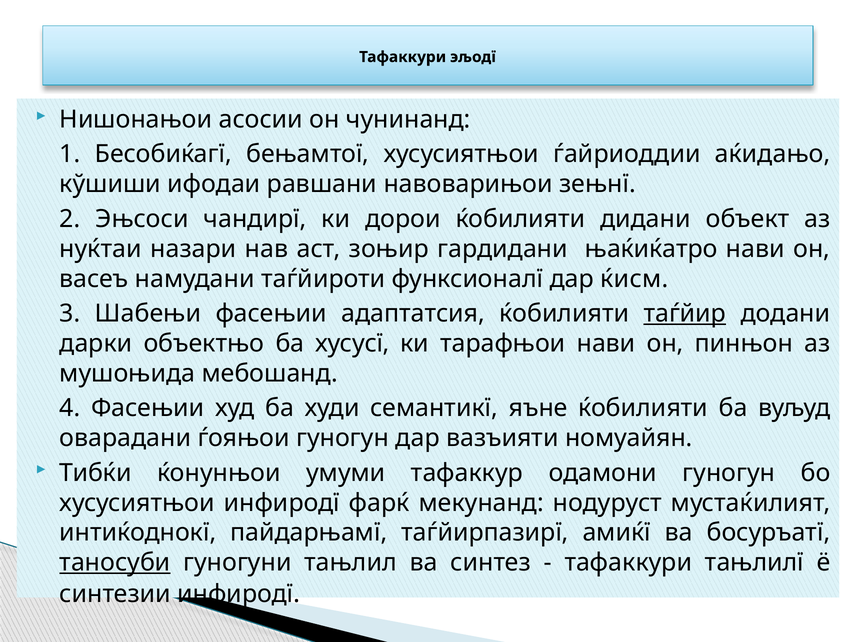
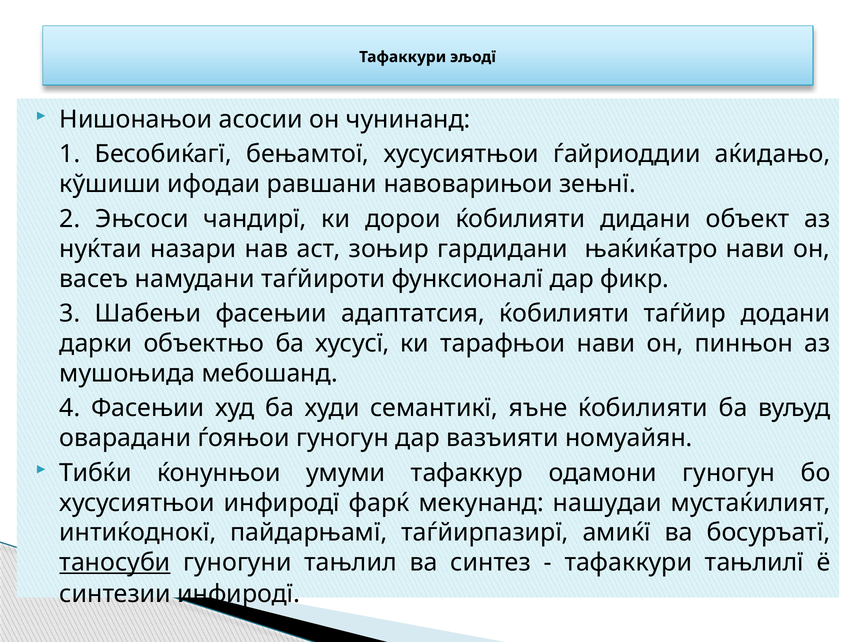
ќисм: ќисм -> фикр
таѓйир underline: present -> none
нодуруст: нодуруст -> нашудаи
